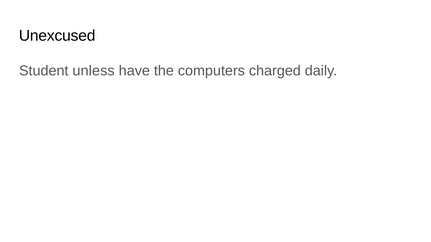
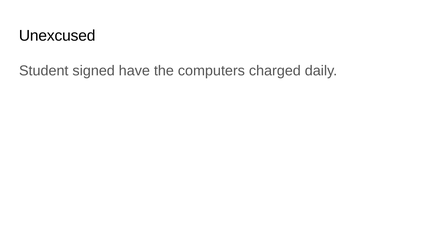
unless: unless -> signed
